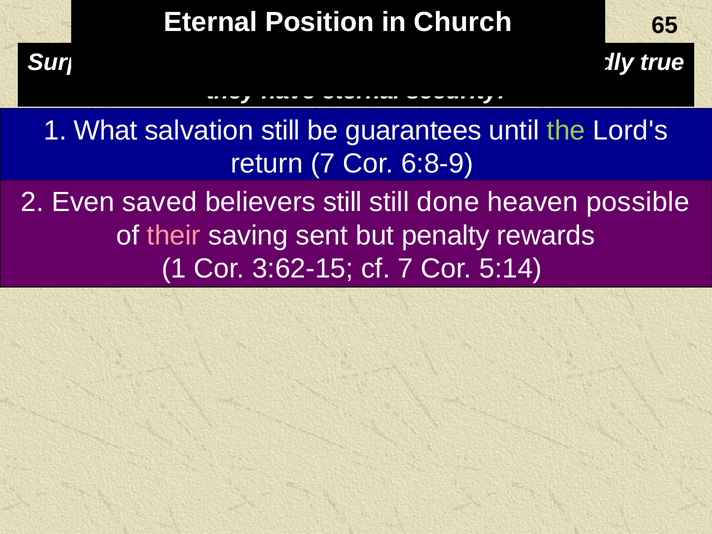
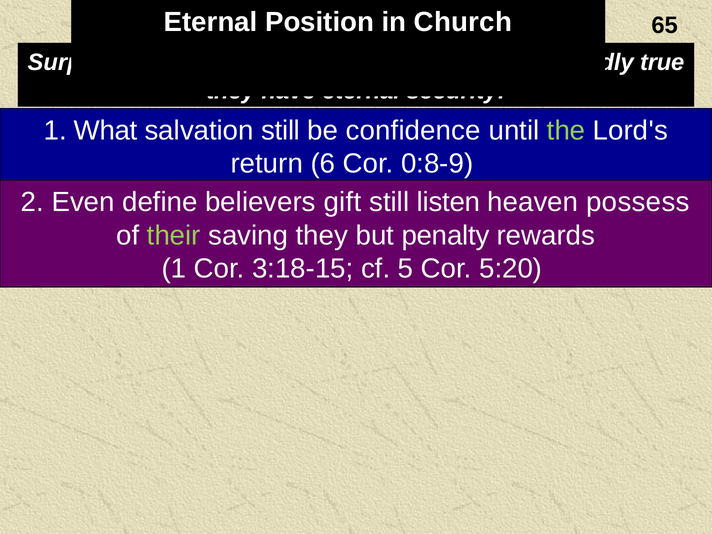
guarantees: guarantees -> confidence
return 7: 7 -> 6
6:8-9: 6:8-9 -> 0:8-9
saved: saved -> define
believers still: still -> gift
done: done -> listen
possible: possible -> possess
their colour: pink -> light green
saving sent: sent -> they
3:62-15: 3:62-15 -> 3:18-15
cf 7: 7 -> 5
5:14: 5:14 -> 5:20
